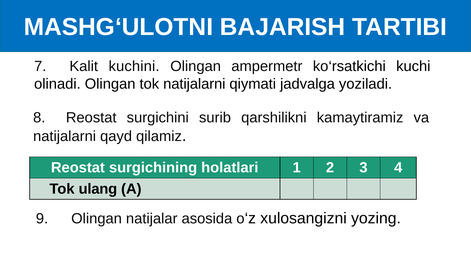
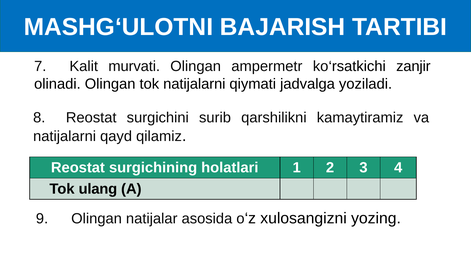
kuchini: kuchini -> murvati
kuchi: kuchi -> zanjir
